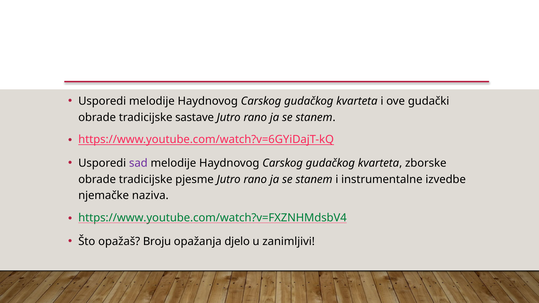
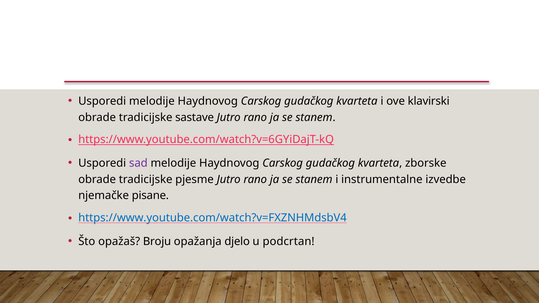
gudački: gudački -> klavirski
naziva: naziva -> pisane
https://www.youtube.com/watch?v=FXZNHMdsbV4 colour: green -> blue
zanimljivi: zanimljivi -> podcrtan
